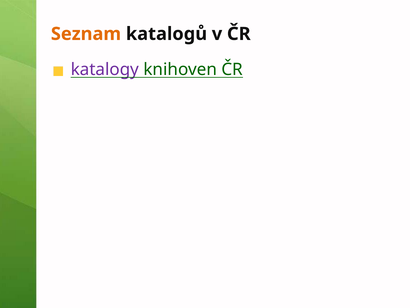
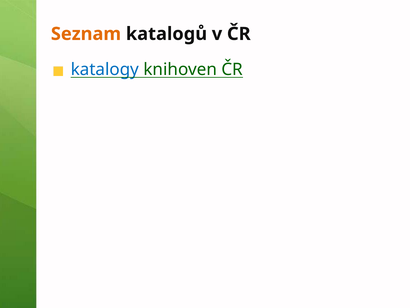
katalogy colour: purple -> blue
